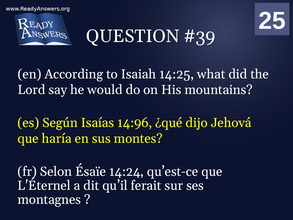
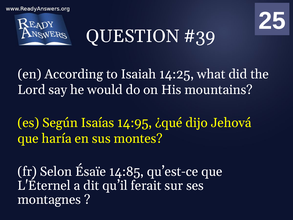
14:96: 14:96 -> 14:95
14:24: 14:24 -> 14:85
